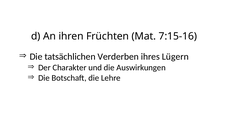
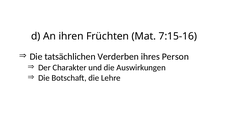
Lügern: Lügern -> Person
